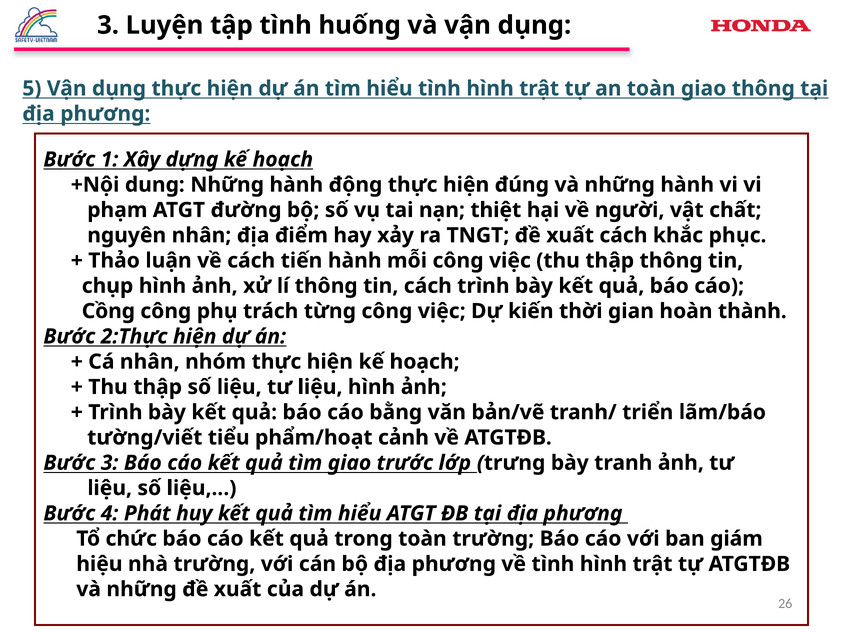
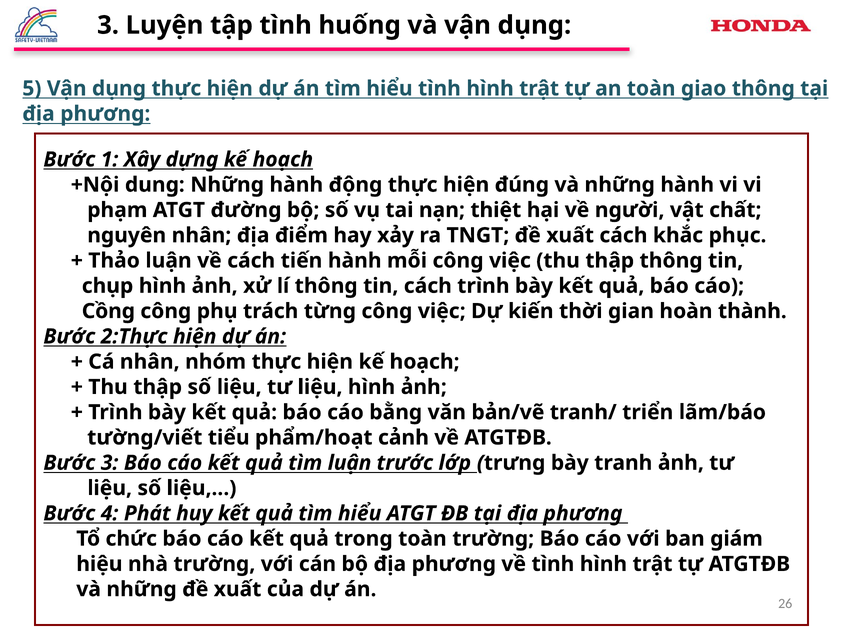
tìm giao: giao -> luận
